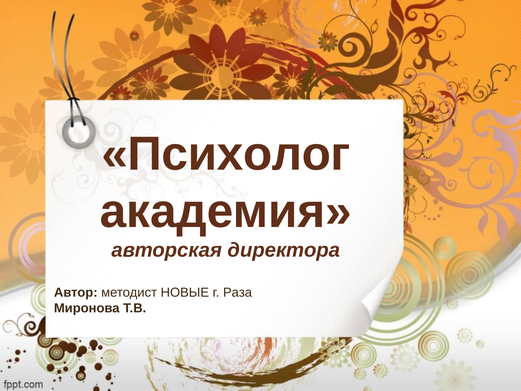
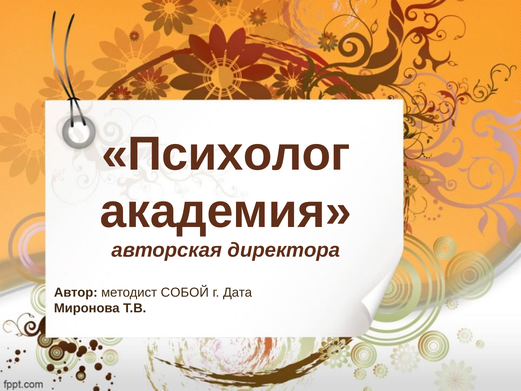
НОВЫЕ: НОВЫЕ -> СОБОЙ
Раза: Раза -> Дата
